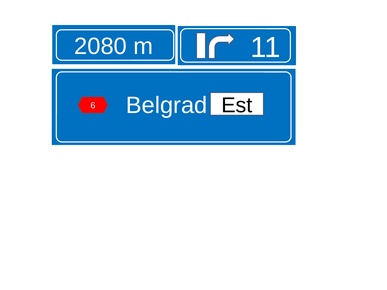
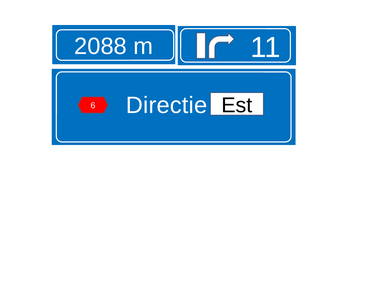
2080: 2080 -> 2088
Belgrad: Belgrad -> Directie
